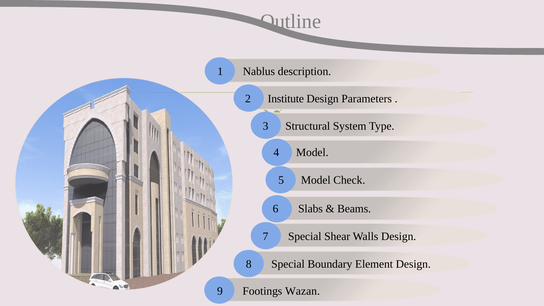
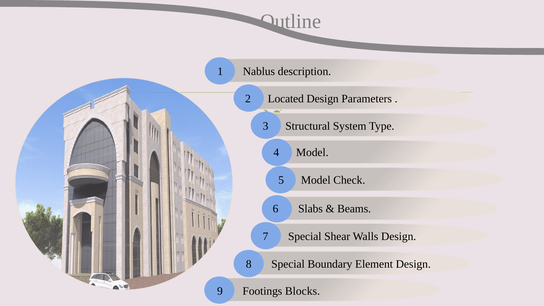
Institute: Institute -> Located
Wazan: Wazan -> Blocks
